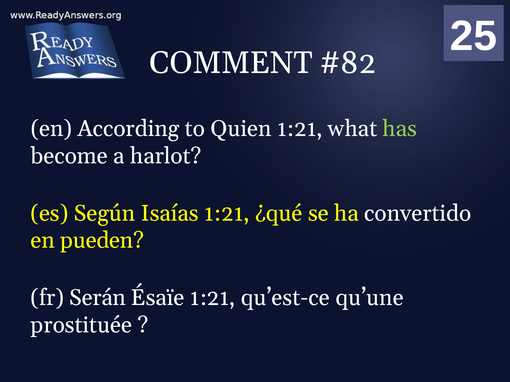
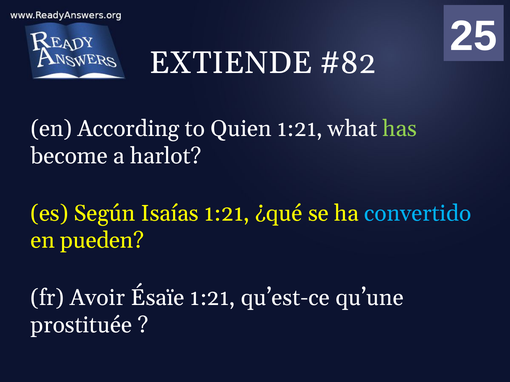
COMMENT: COMMENT -> EXTIENDE
convertido colour: white -> light blue
Serán: Serán -> Avoir
